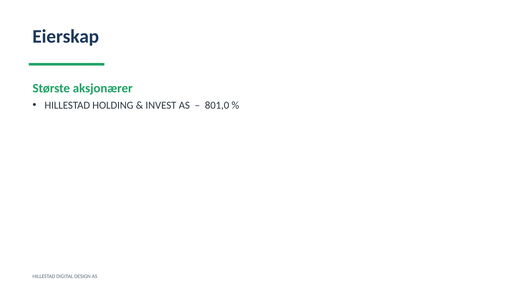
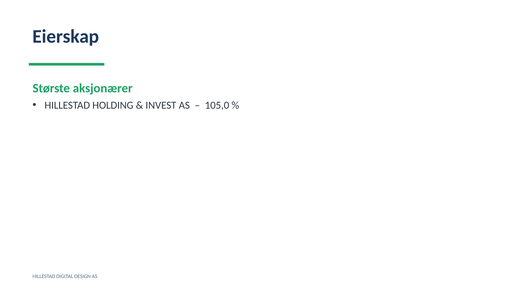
801,0: 801,0 -> 105,0
